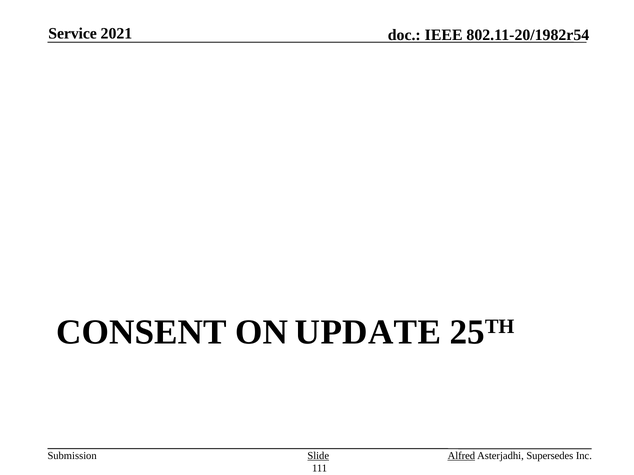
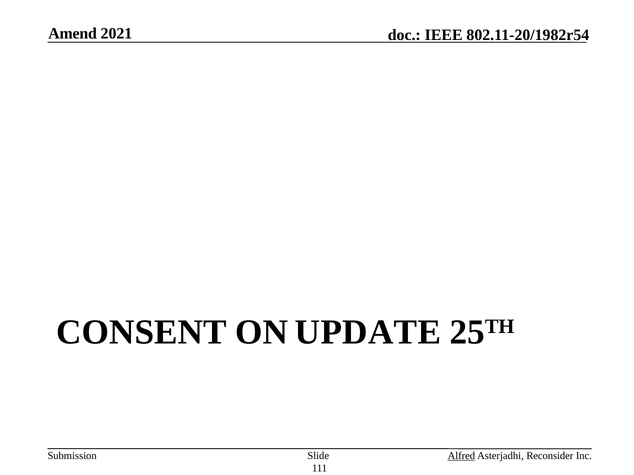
Service: Service -> Amend
Slide underline: present -> none
Supersedes: Supersedes -> Reconsider
